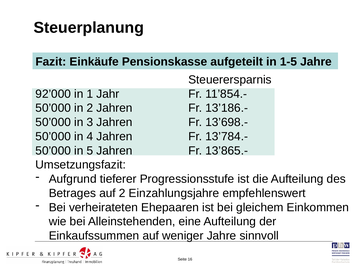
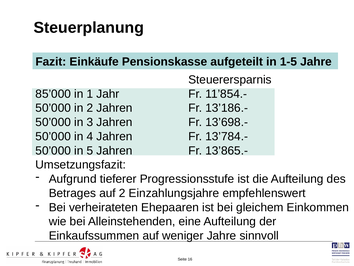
92’000: 92’000 -> 85’000
